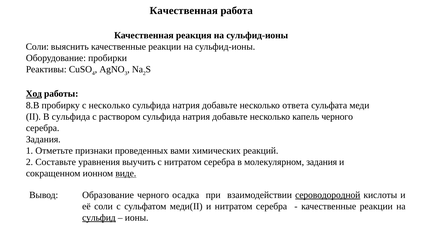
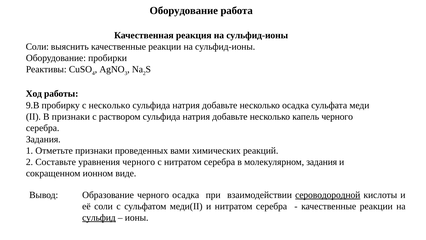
Качественная at (184, 11): Качественная -> Оборудование
Ход underline: present -> none
8.В: 8.В -> 9.В
несколько ответа: ответа -> осадка
В сульфида: сульфида -> признаки
уравнения выучить: выучить -> черного
виде underline: present -> none
